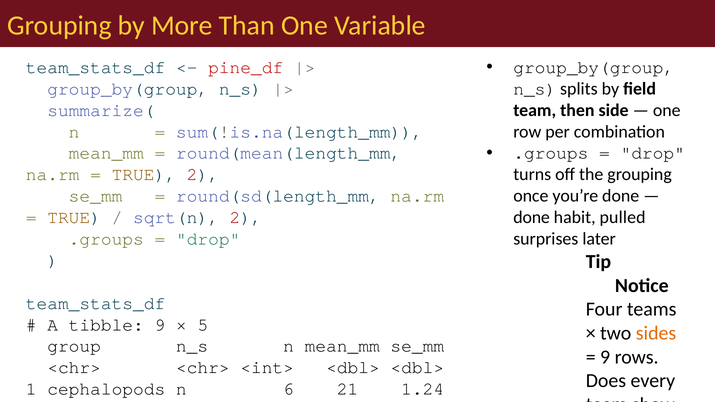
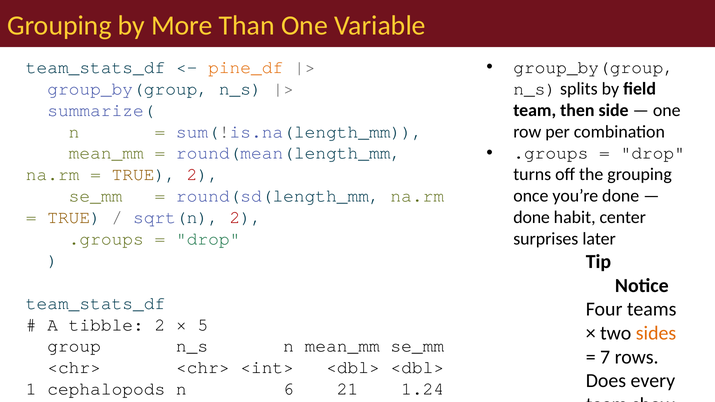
pine_df colour: red -> orange
pulled: pulled -> center
tibble 9: 9 -> 2
9 at (605, 357): 9 -> 7
